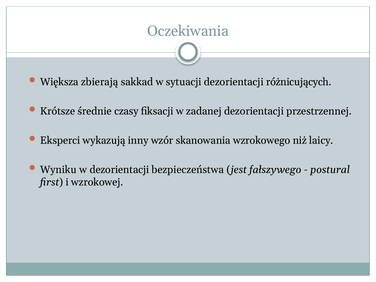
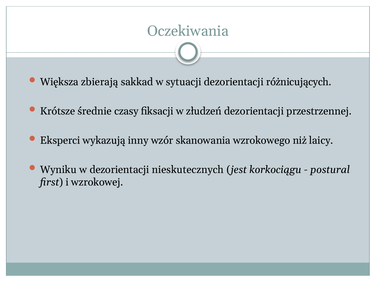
zadanej: zadanej -> złudzeń
bezpieczeństwa: bezpieczeństwa -> nieskutecznych
fałszywego: fałszywego -> korkociągu
